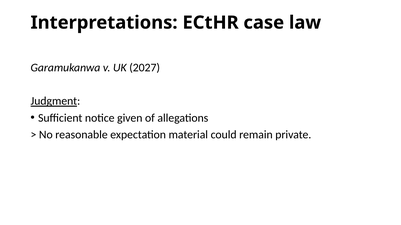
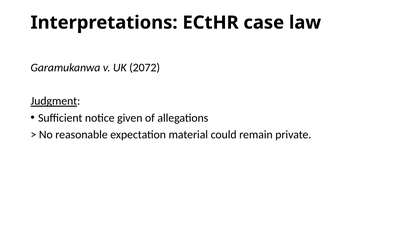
2027: 2027 -> 2072
